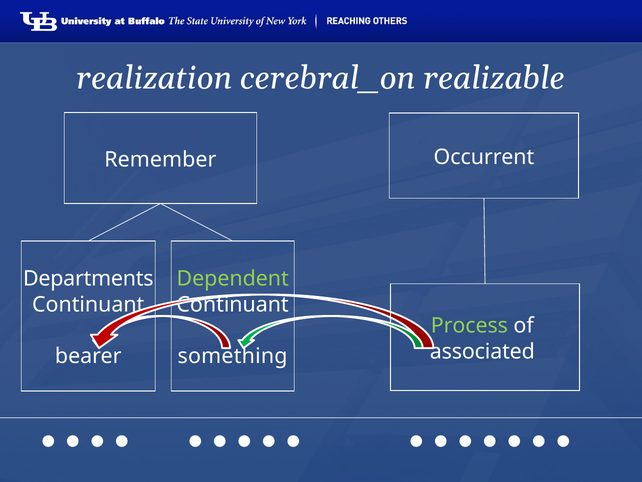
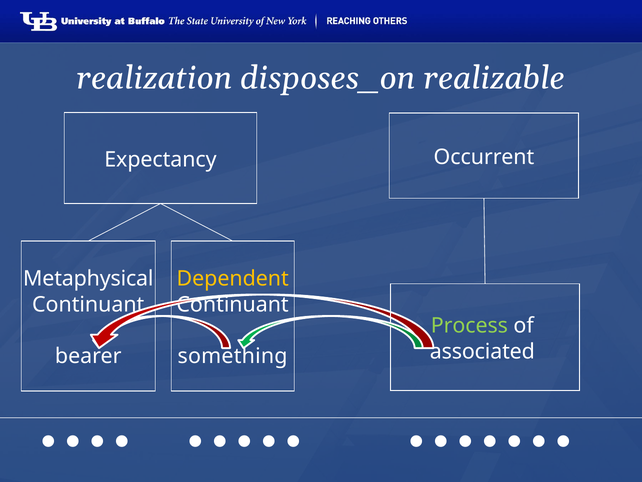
cerebral_on: cerebral_on -> disposes_on
Remember: Remember -> Expectancy
Departments: Departments -> Metaphysical
Dependent colour: light green -> yellow
